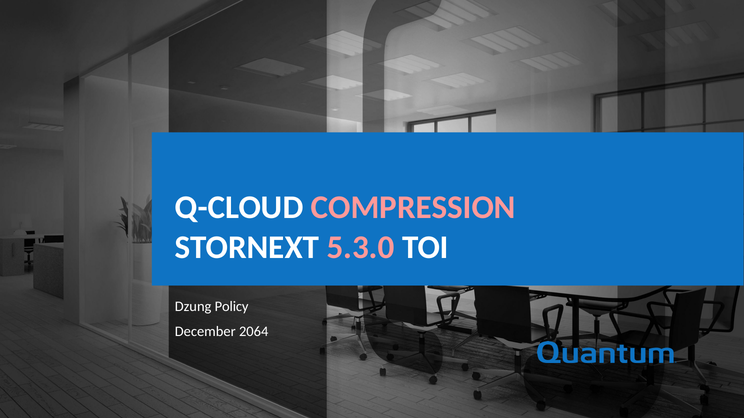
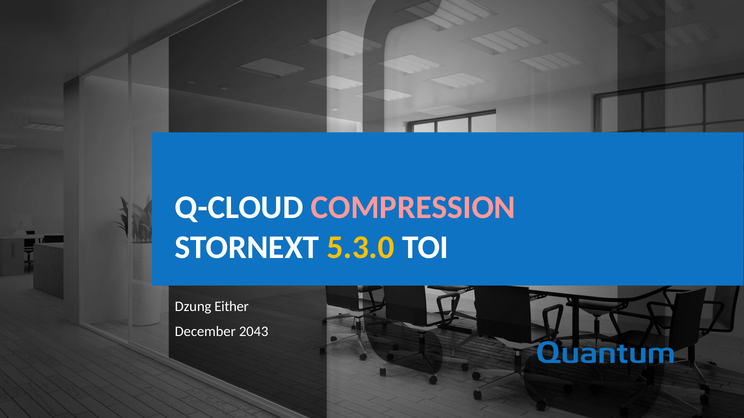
5.3.0 colour: pink -> yellow
Policy: Policy -> Either
2064: 2064 -> 2043
